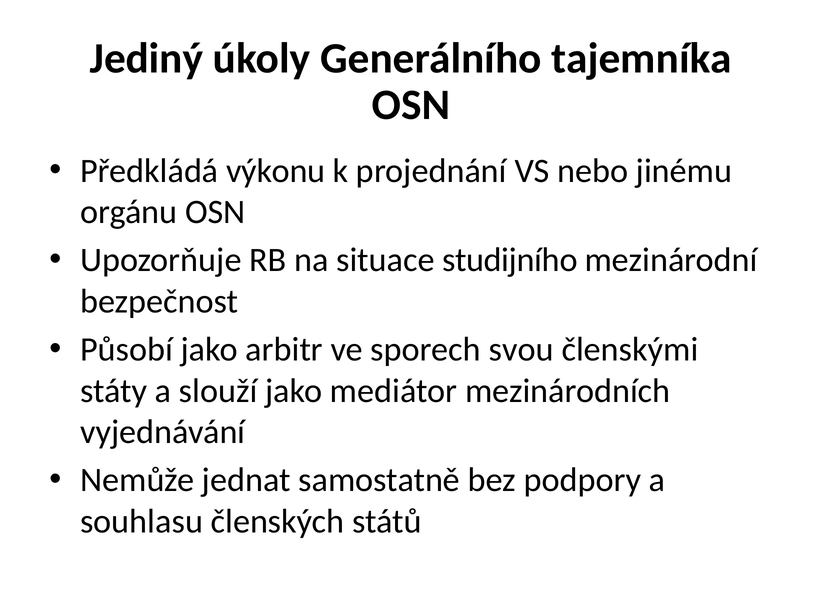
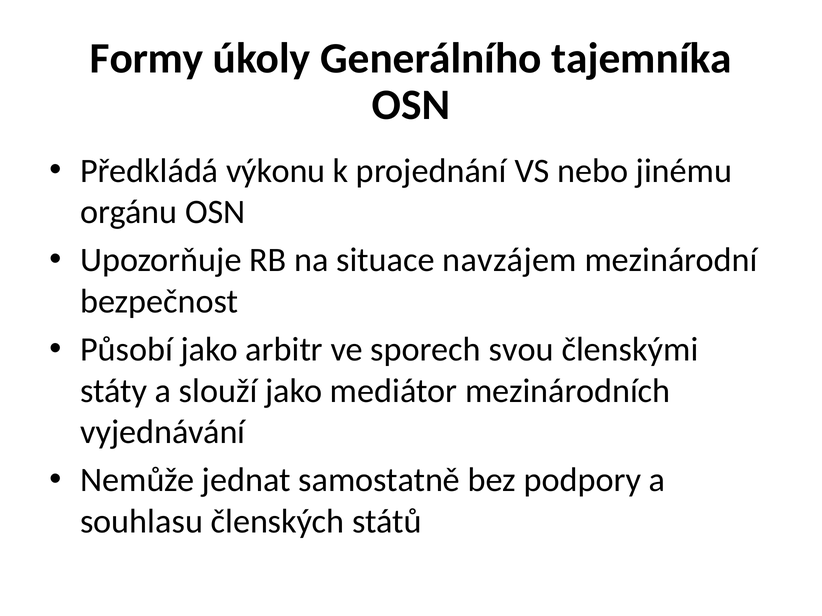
Jediný: Jediný -> Formy
studijního: studijního -> navzájem
